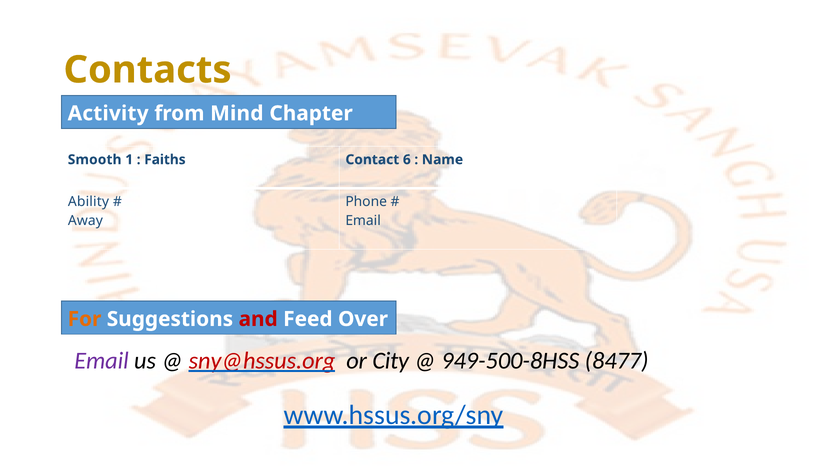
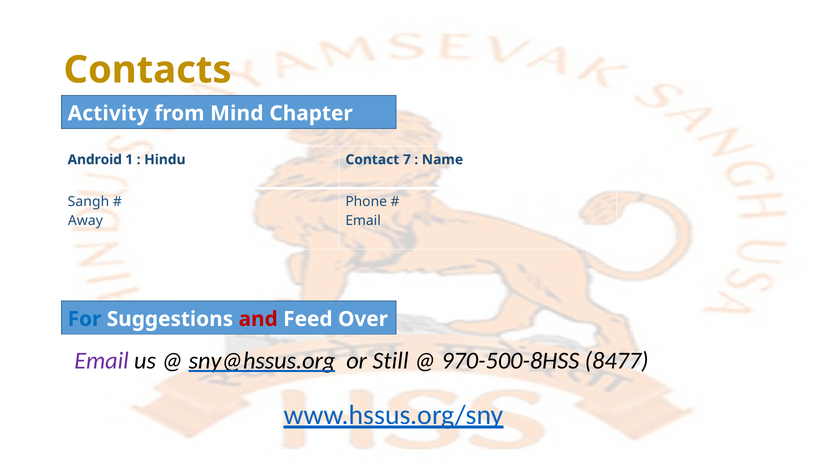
Smooth: Smooth -> Android
Faiths: Faiths -> Hindu
6: 6 -> 7
Ability: Ability -> Sangh
For colour: orange -> blue
sny@hssus.org colour: red -> black
City: City -> Still
949-500-8HSS: 949-500-8HSS -> 970-500-8HSS
